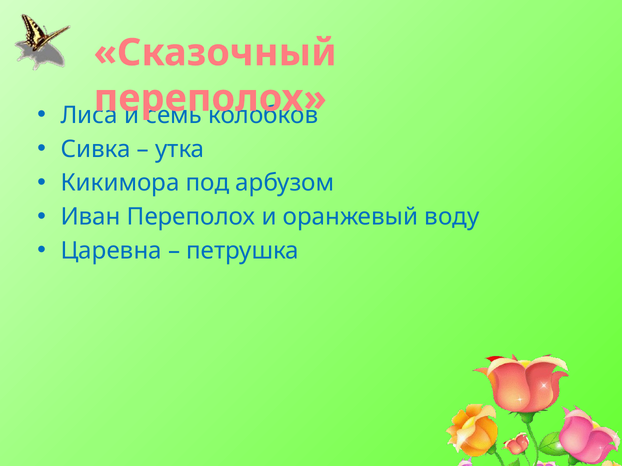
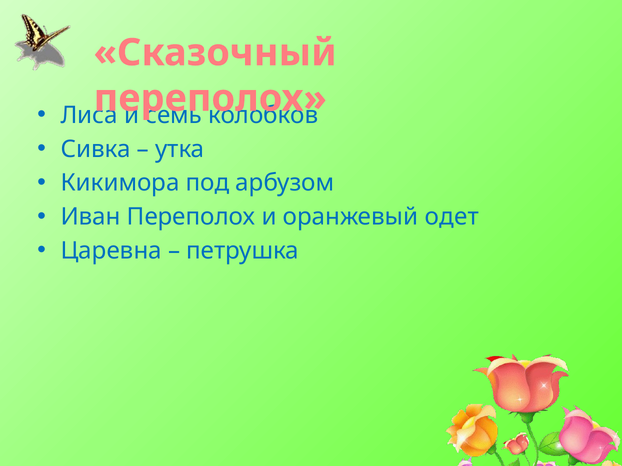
воду: воду -> одет
